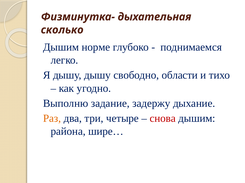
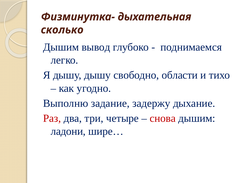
норме: норме -> вывод
Раз colour: orange -> red
района: района -> ладони
